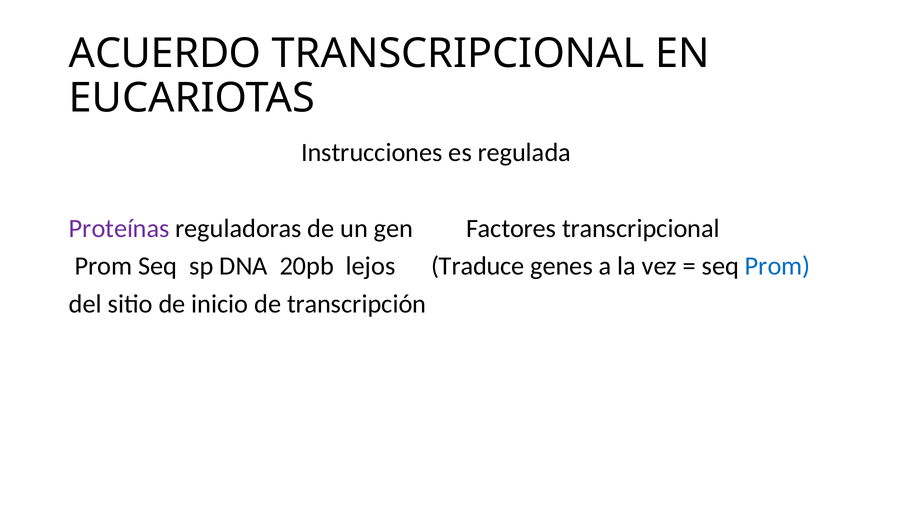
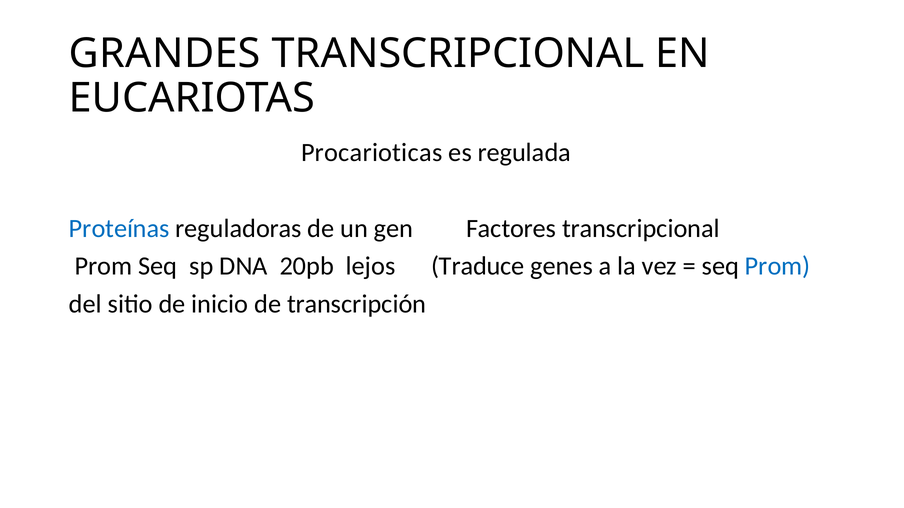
ACUERDO: ACUERDO -> GRANDES
Instrucciones: Instrucciones -> Procarioticas
Proteínas colour: purple -> blue
